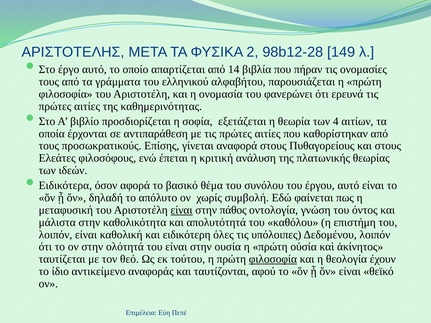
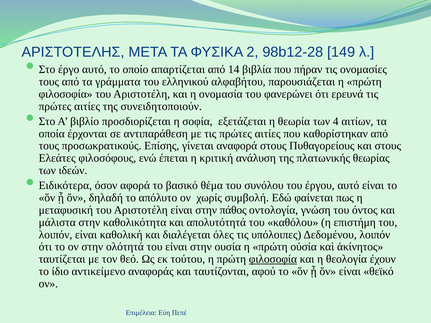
καθημερινότητας: καθημερινότητας -> συνειδητοποιούν
είναι at (182, 210) underline: present -> none
ειδικότερη: ειδικότερη -> διαλέγεται
